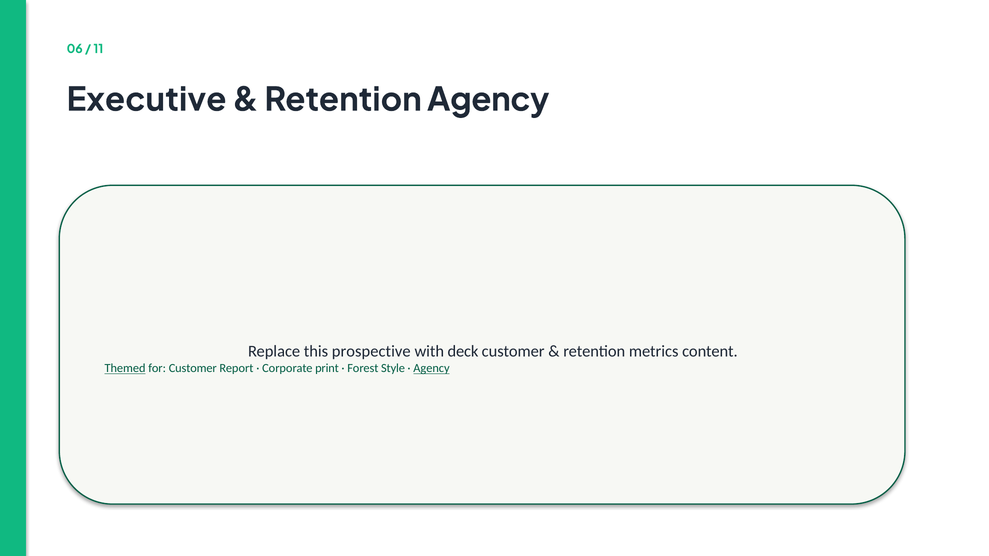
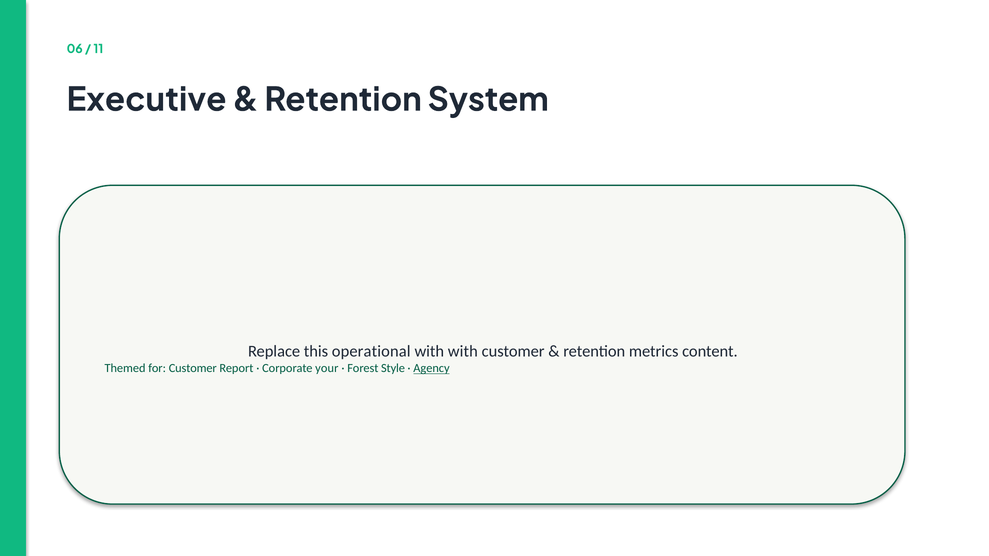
Retention Agency: Agency -> System
prospective: prospective -> operational
with deck: deck -> with
Themed underline: present -> none
print: print -> your
